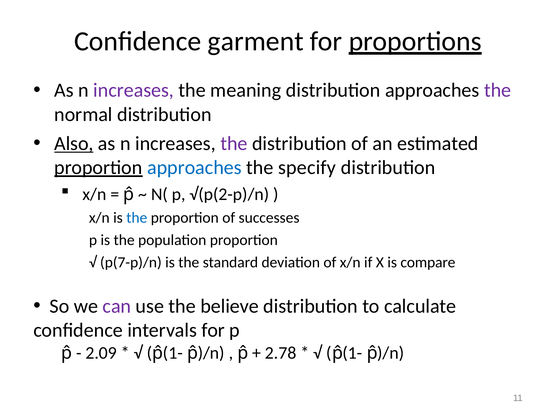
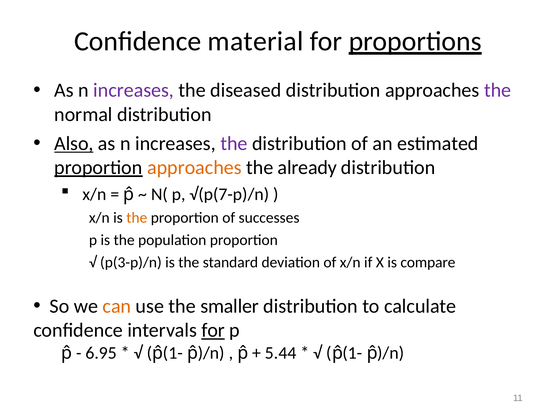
garment: garment -> material
meaning: meaning -> diseased
approaches at (194, 168) colour: blue -> orange
specify: specify -> already
√(p(2-p)/n: √(p(2-p)/n -> √(p(7-p)/n
the at (137, 218) colour: blue -> orange
p(7-p)/n: p(7-p)/n -> p(3-p)/n
can colour: purple -> orange
believe: believe -> smaller
for at (213, 330) underline: none -> present
2.09: 2.09 -> 6.95
2.78: 2.78 -> 5.44
